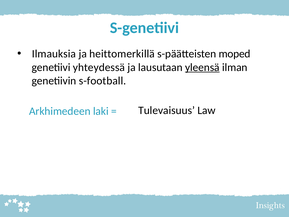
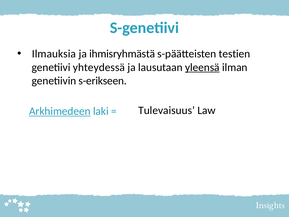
heittomerkillä: heittomerkillä -> ihmisryhmästä
moped: moped -> testien
s-football: s-football -> s-erikseen
Arkhimedeen underline: none -> present
